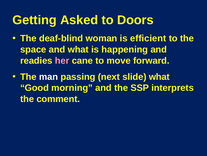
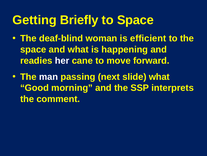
Asked: Asked -> Briefly
to Doors: Doors -> Space
her colour: pink -> white
